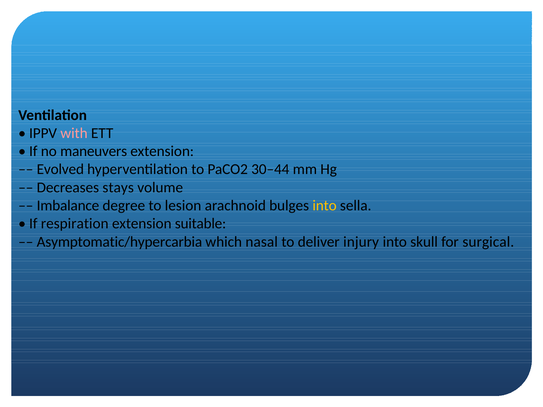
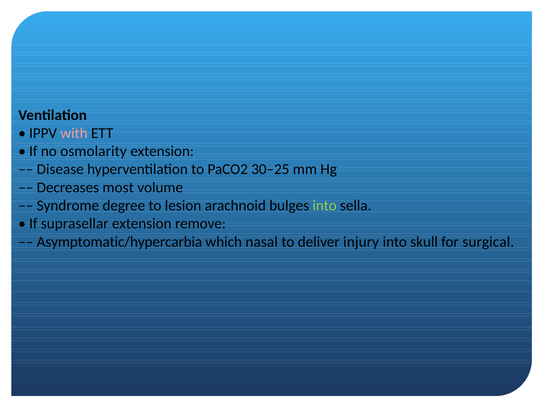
maneuvers: maneuvers -> osmolarity
Evolved: Evolved -> Disease
30–44: 30–44 -> 30–25
stays: stays -> most
Imbalance: Imbalance -> Syndrome
into at (325, 206) colour: yellow -> light green
respiration: respiration -> suprasellar
suitable: suitable -> remove
